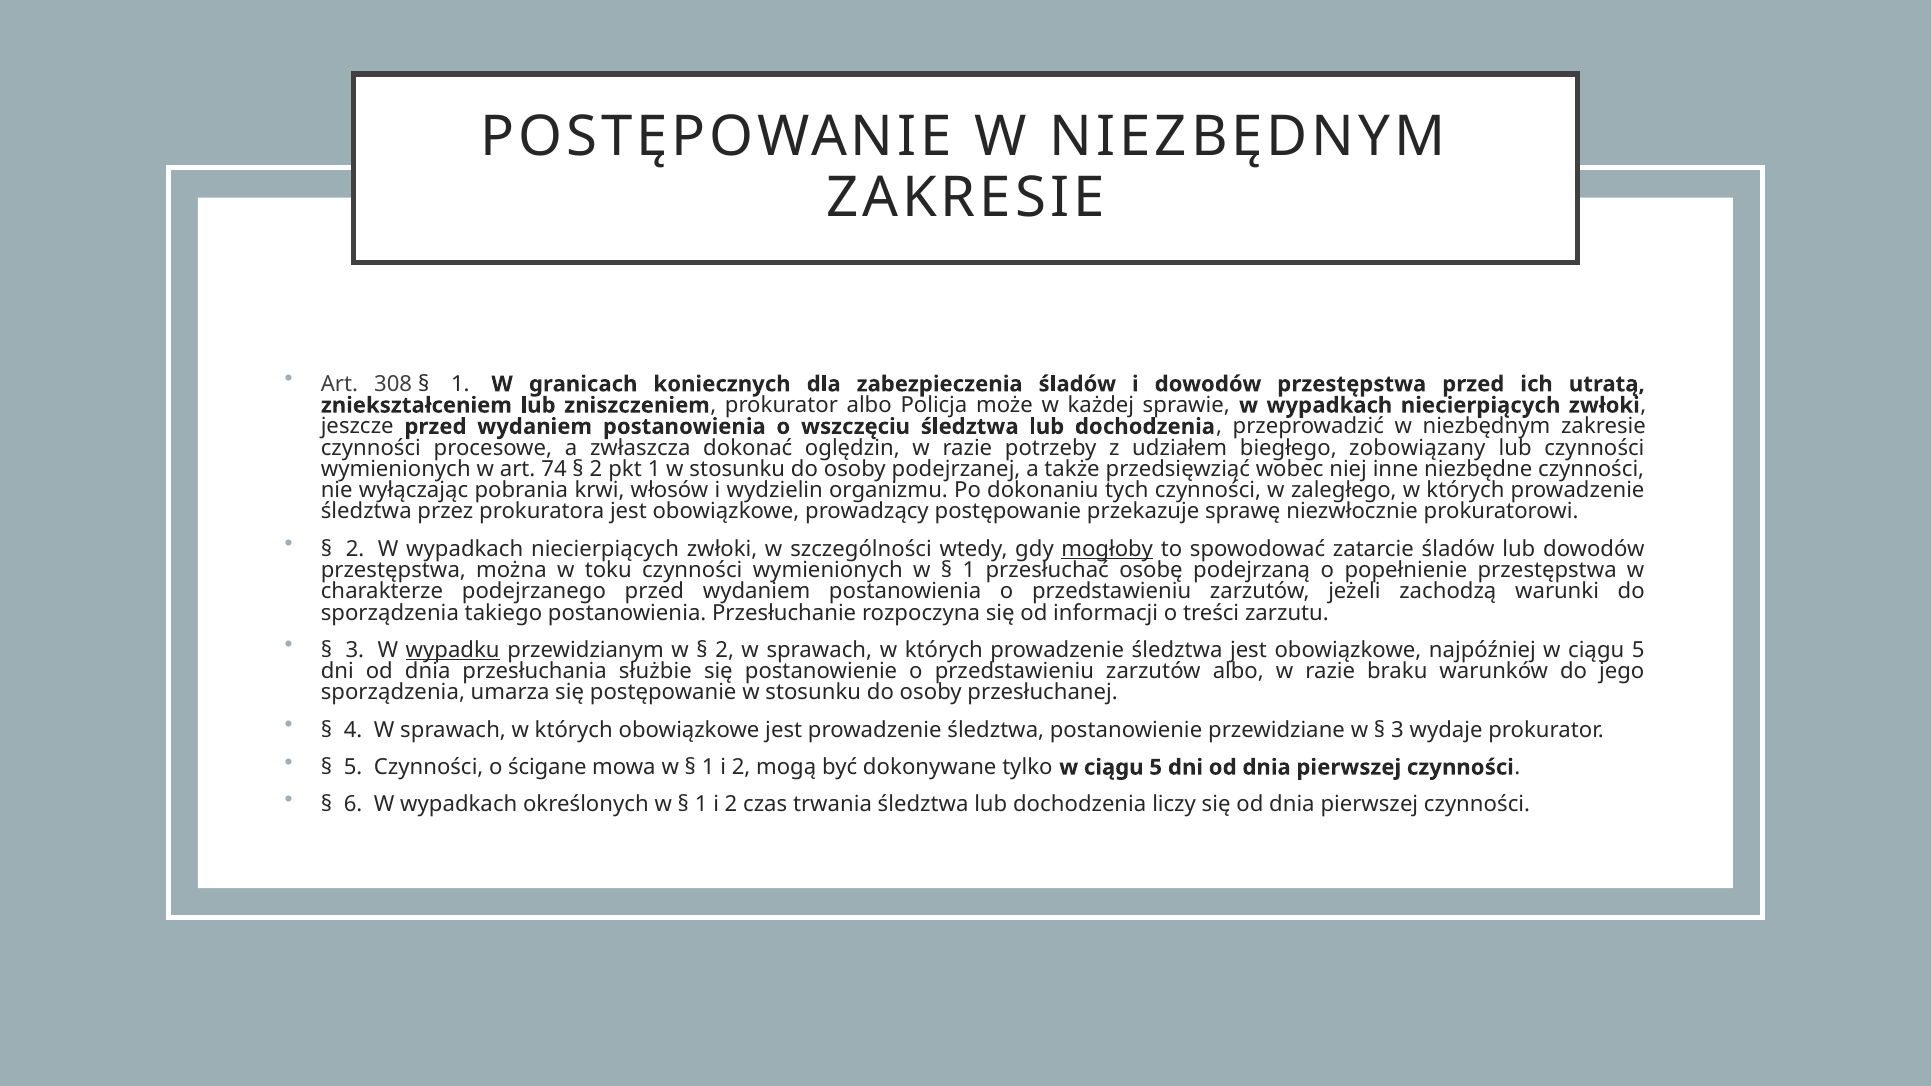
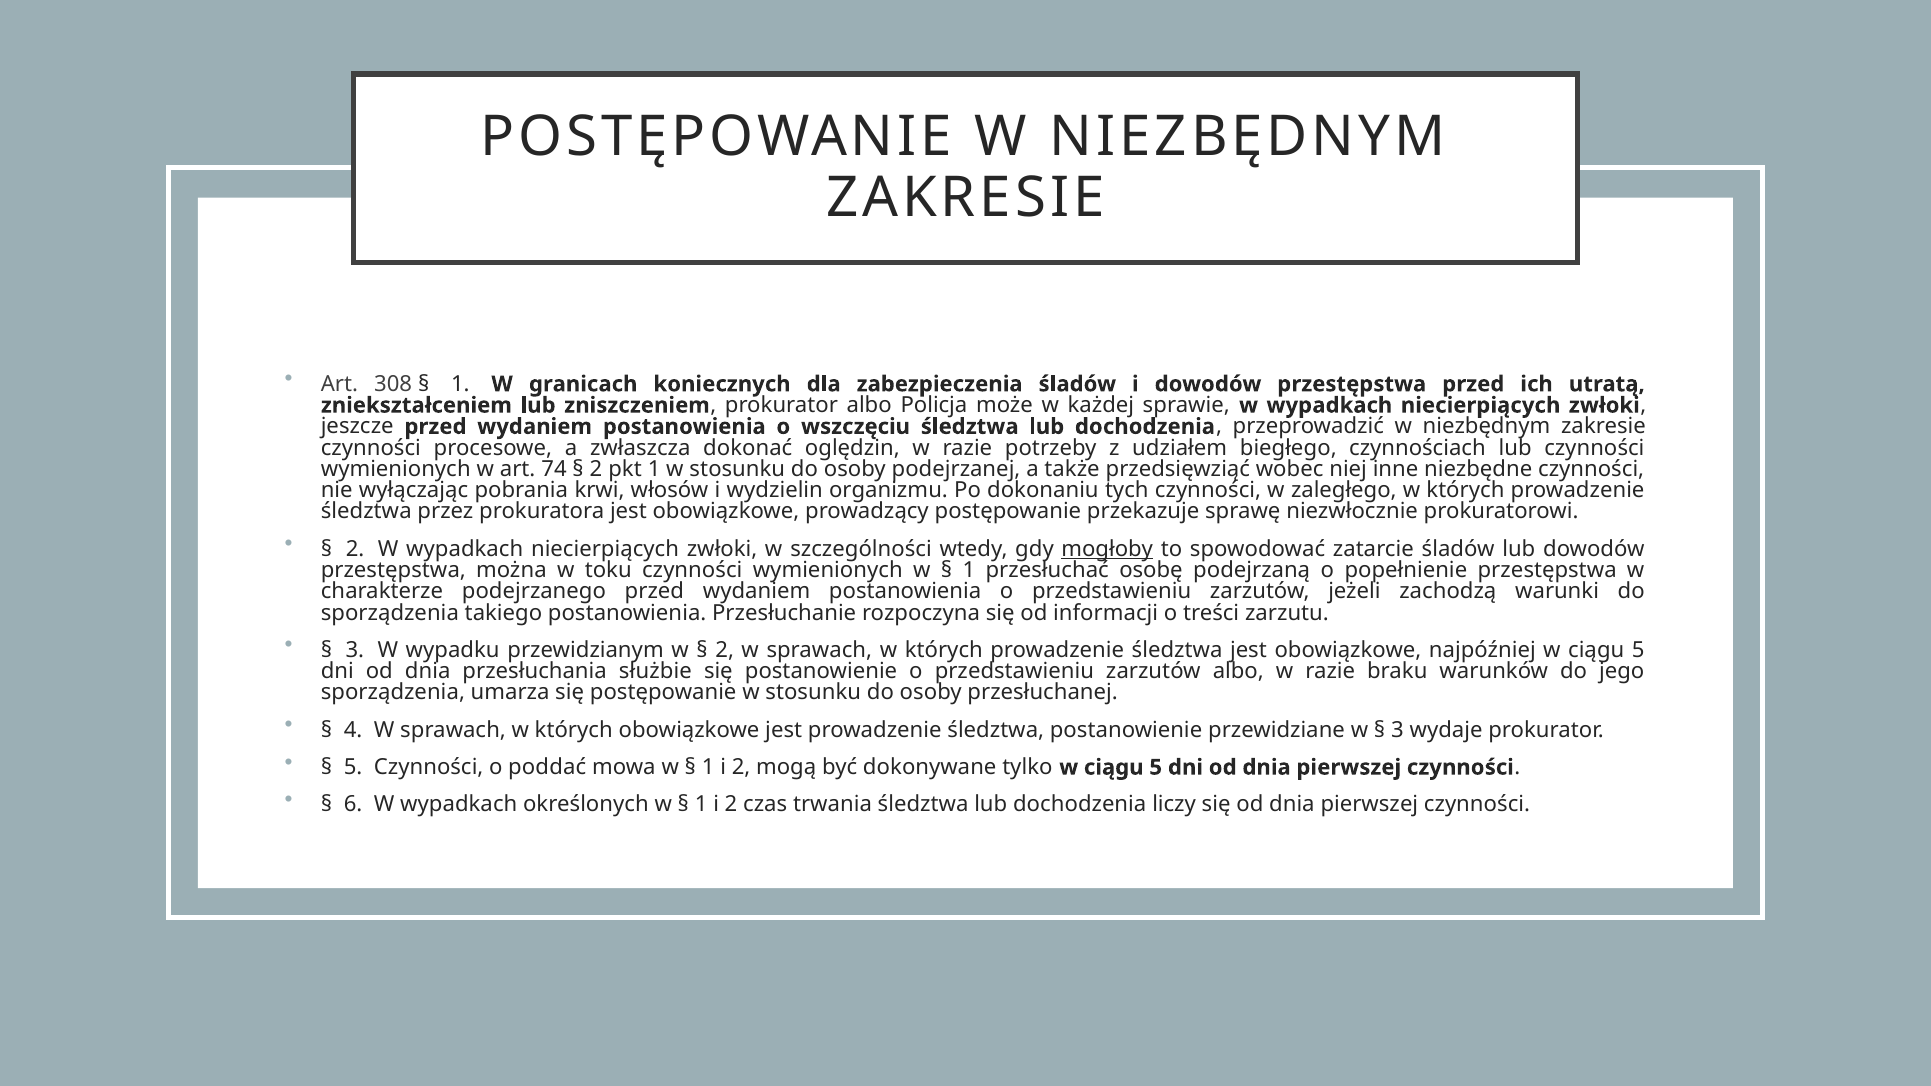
zobowiązany: zobowiązany -> czynnościach
wypadku underline: present -> none
ścigane: ścigane -> poddać
